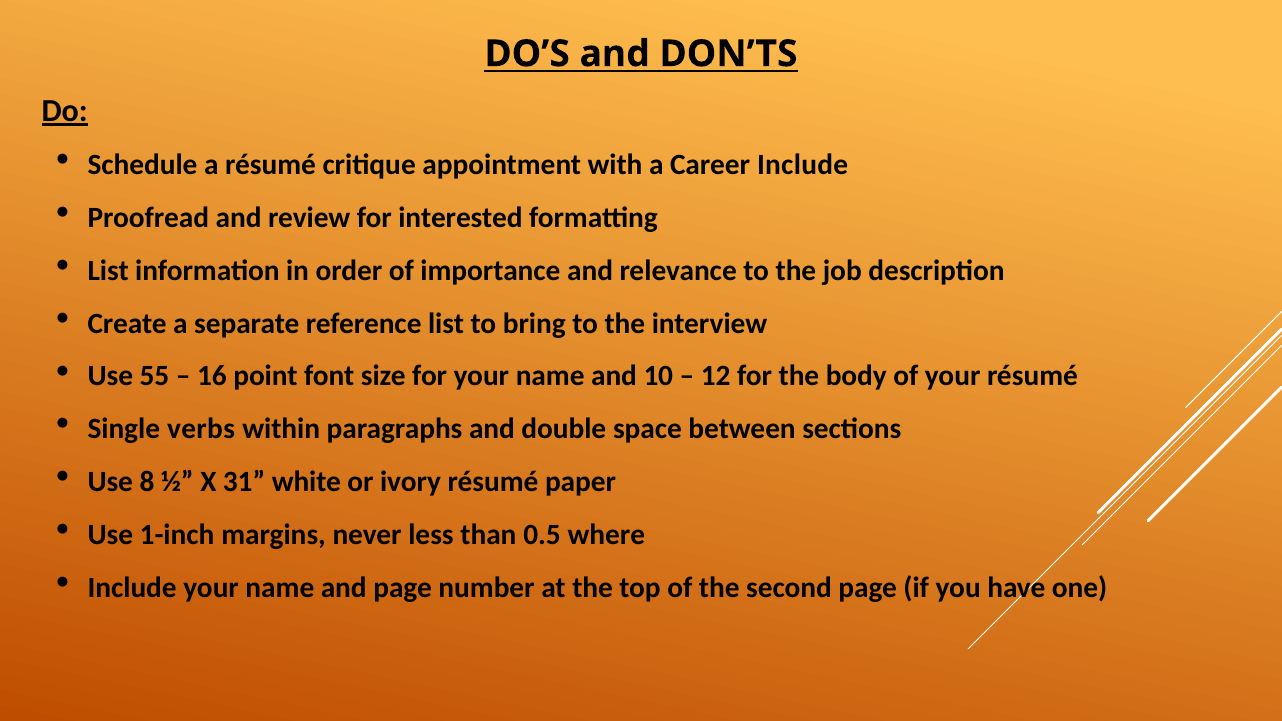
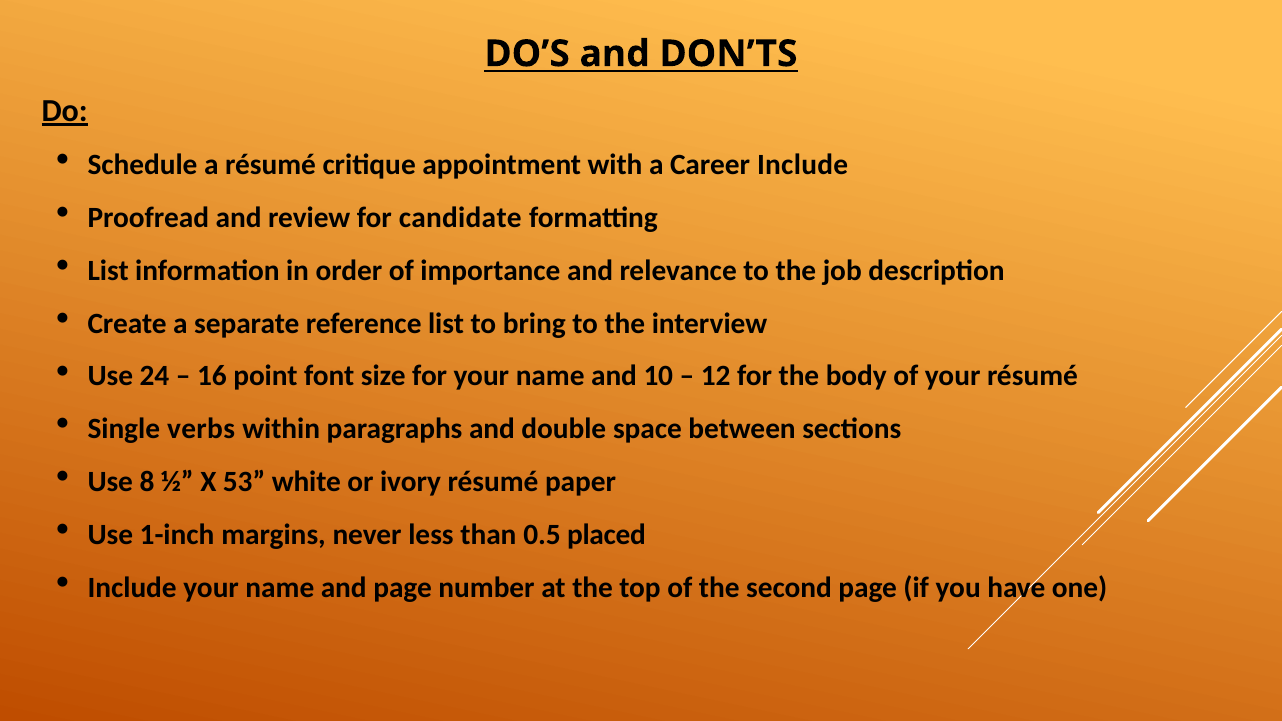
interested: interested -> candidate
55: 55 -> 24
31: 31 -> 53
where: where -> placed
